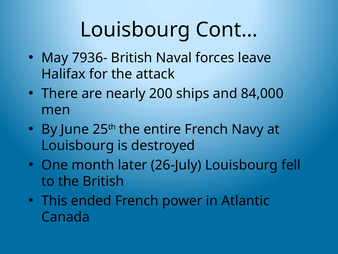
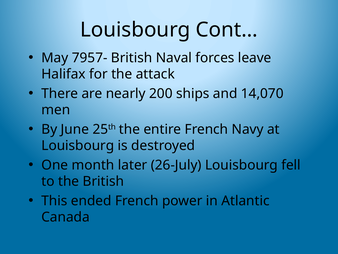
7936-: 7936- -> 7957-
84,000: 84,000 -> 14,070
